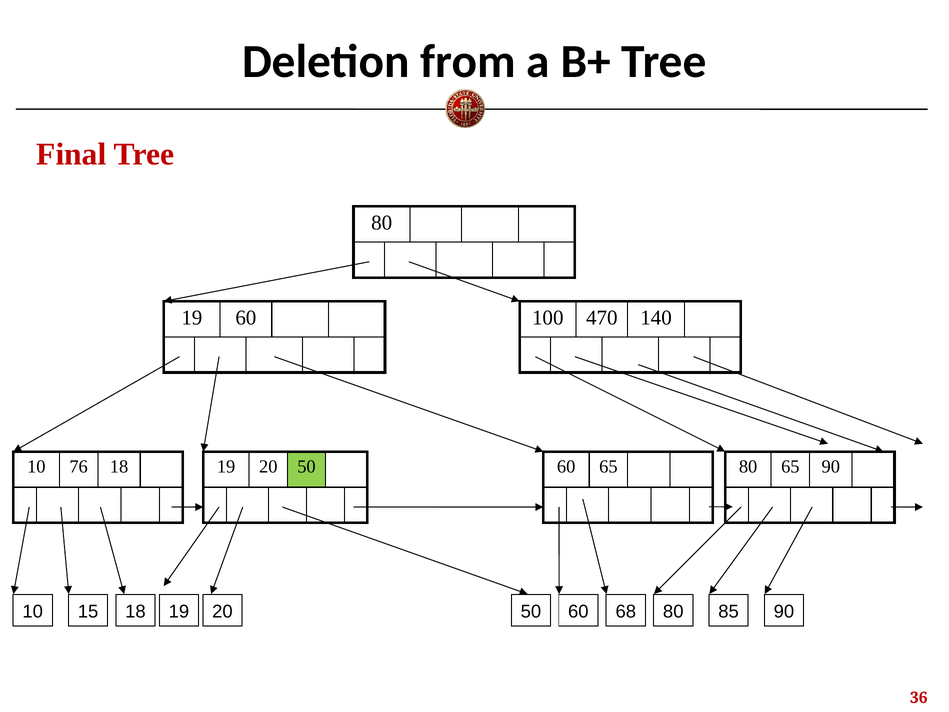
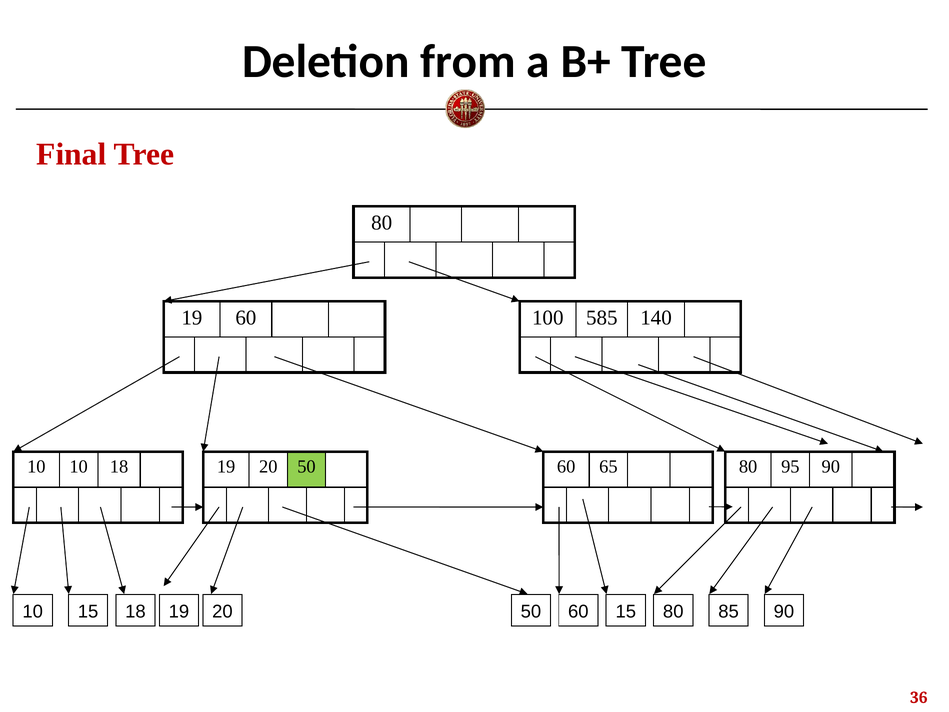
470: 470 -> 585
10 76: 76 -> 10
80 65: 65 -> 95
60 68: 68 -> 15
